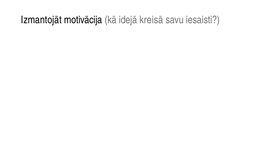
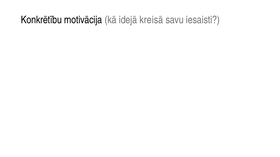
Izmantojāt: Izmantojāt -> Konkrētību
